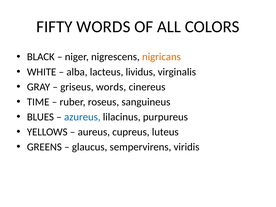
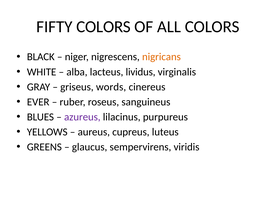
FIFTY WORDS: WORDS -> COLORS
TIME: TIME -> EVER
azureus colour: blue -> purple
